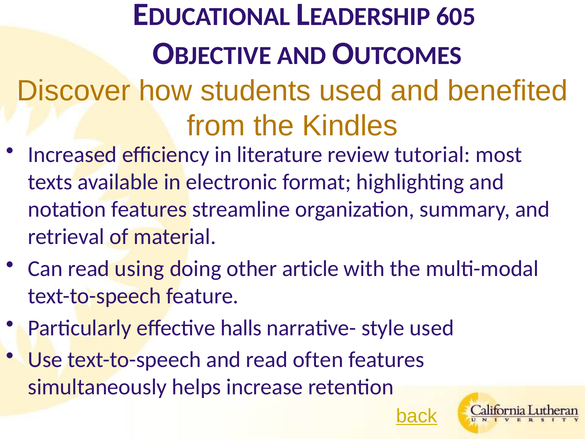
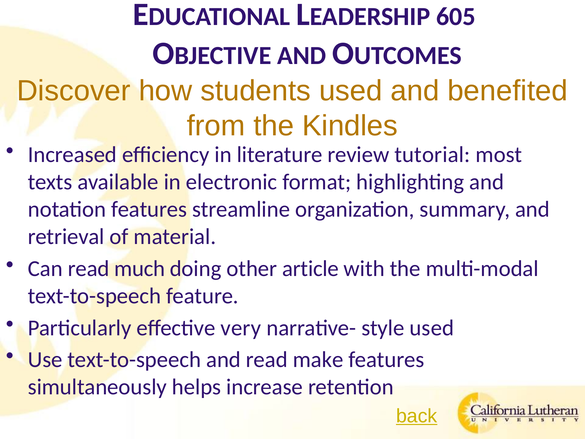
using: using -> much
halls: halls -> very
often: often -> make
